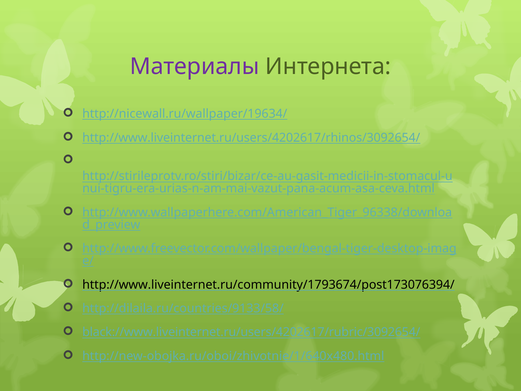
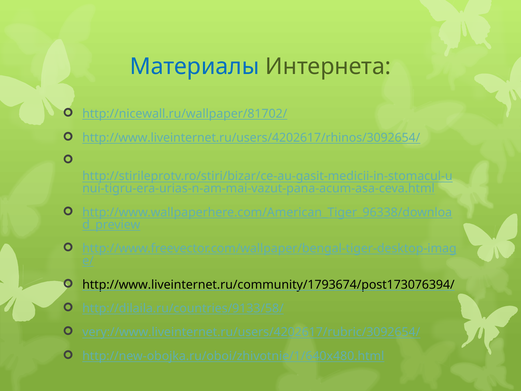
Материалы colour: purple -> blue
http://nicewall.ru/wallpaper/19634/: http://nicewall.ru/wallpaper/19634/ -> http://nicewall.ru/wallpaper/81702/
black://www.liveinternet.ru/users/4202617/rubric/3092654/: black://www.liveinternet.ru/users/4202617/rubric/3092654/ -> very://www.liveinternet.ru/users/4202617/rubric/3092654/
